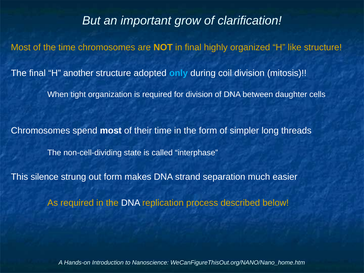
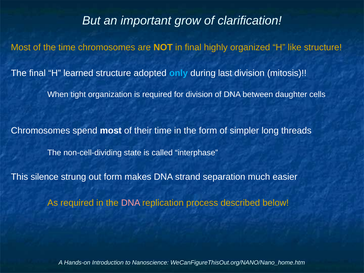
another: another -> learned
coil: coil -> last
DNA at (131, 203) colour: white -> pink
